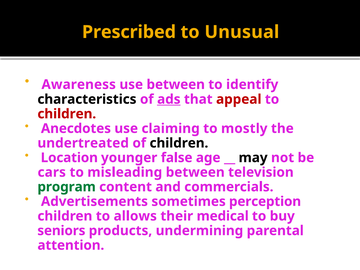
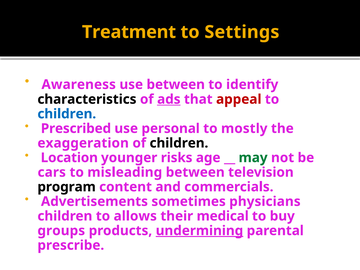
Prescribed: Prescribed -> Treatment
Unusual: Unusual -> Settings
children at (67, 114) colour: red -> blue
Anecdotes: Anecdotes -> Prescribed
claiming: claiming -> personal
undertreated: undertreated -> exaggeration
false: false -> risks
may colour: black -> green
program colour: green -> black
perception: perception -> physicians
seniors: seniors -> groups
undermining underline: none -> present
attention: attention -> prescribe
